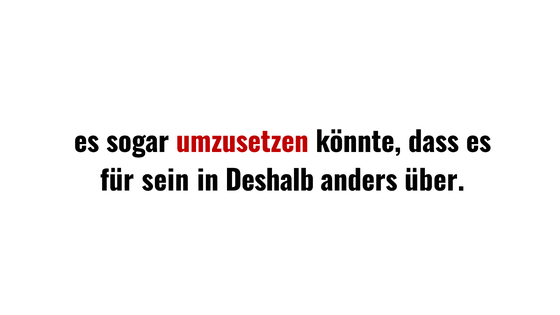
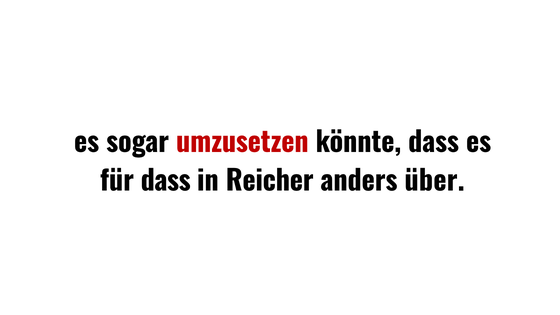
für sein: sein -> dass
Deshalb: Deshalb -> Reicher
